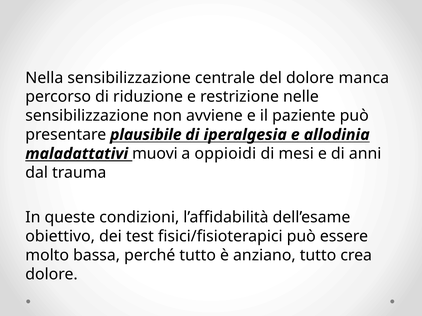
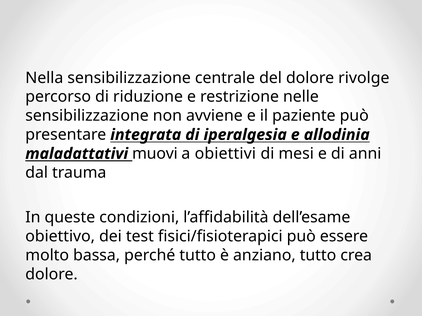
manca: manca -> rivolge
plausibile: plausibile -> integrata
oppioidi: oppioidi -> obiettivi
